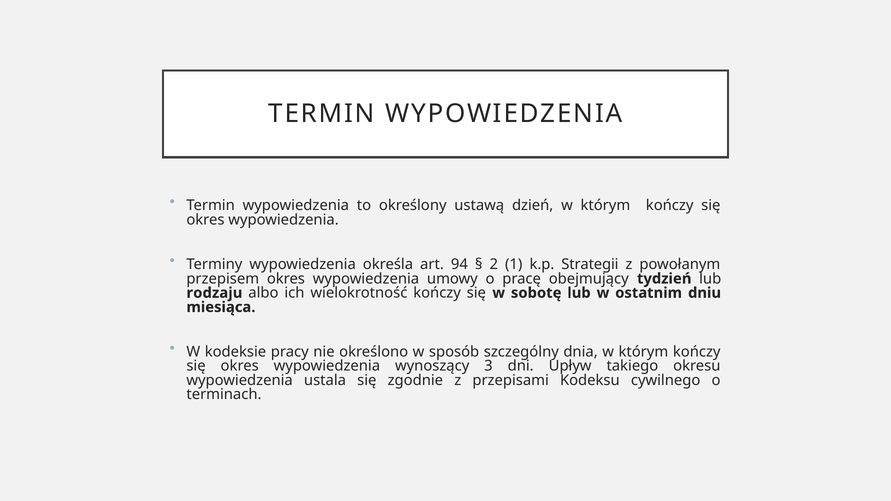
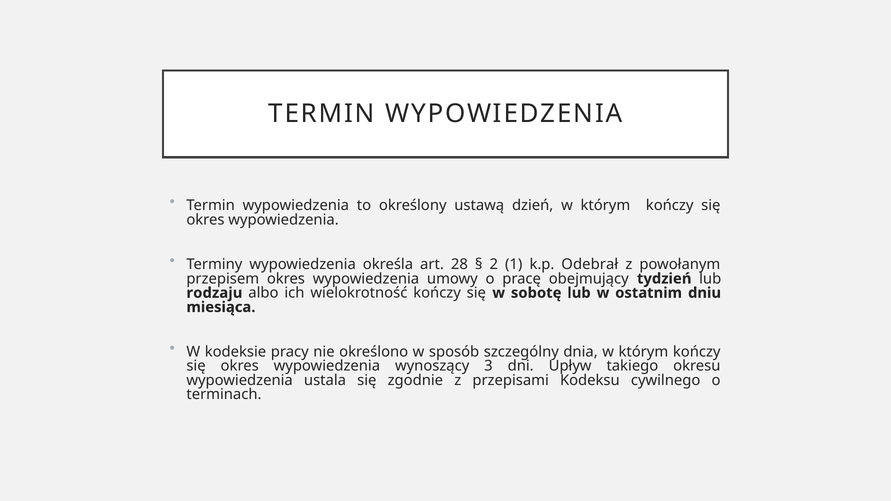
94: 94 -> 28
Strategii: Strategii -> Odebrał
